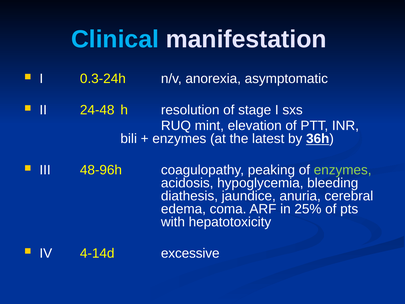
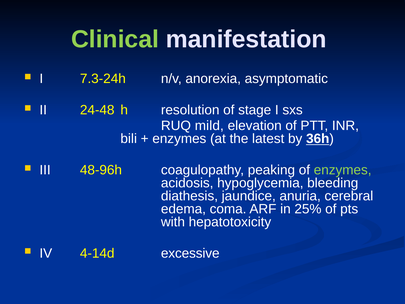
Clinical colour: light blue -> light green
0.3-24h: 0.3-24h -> 7.3-24h
mint: mint -> mild
